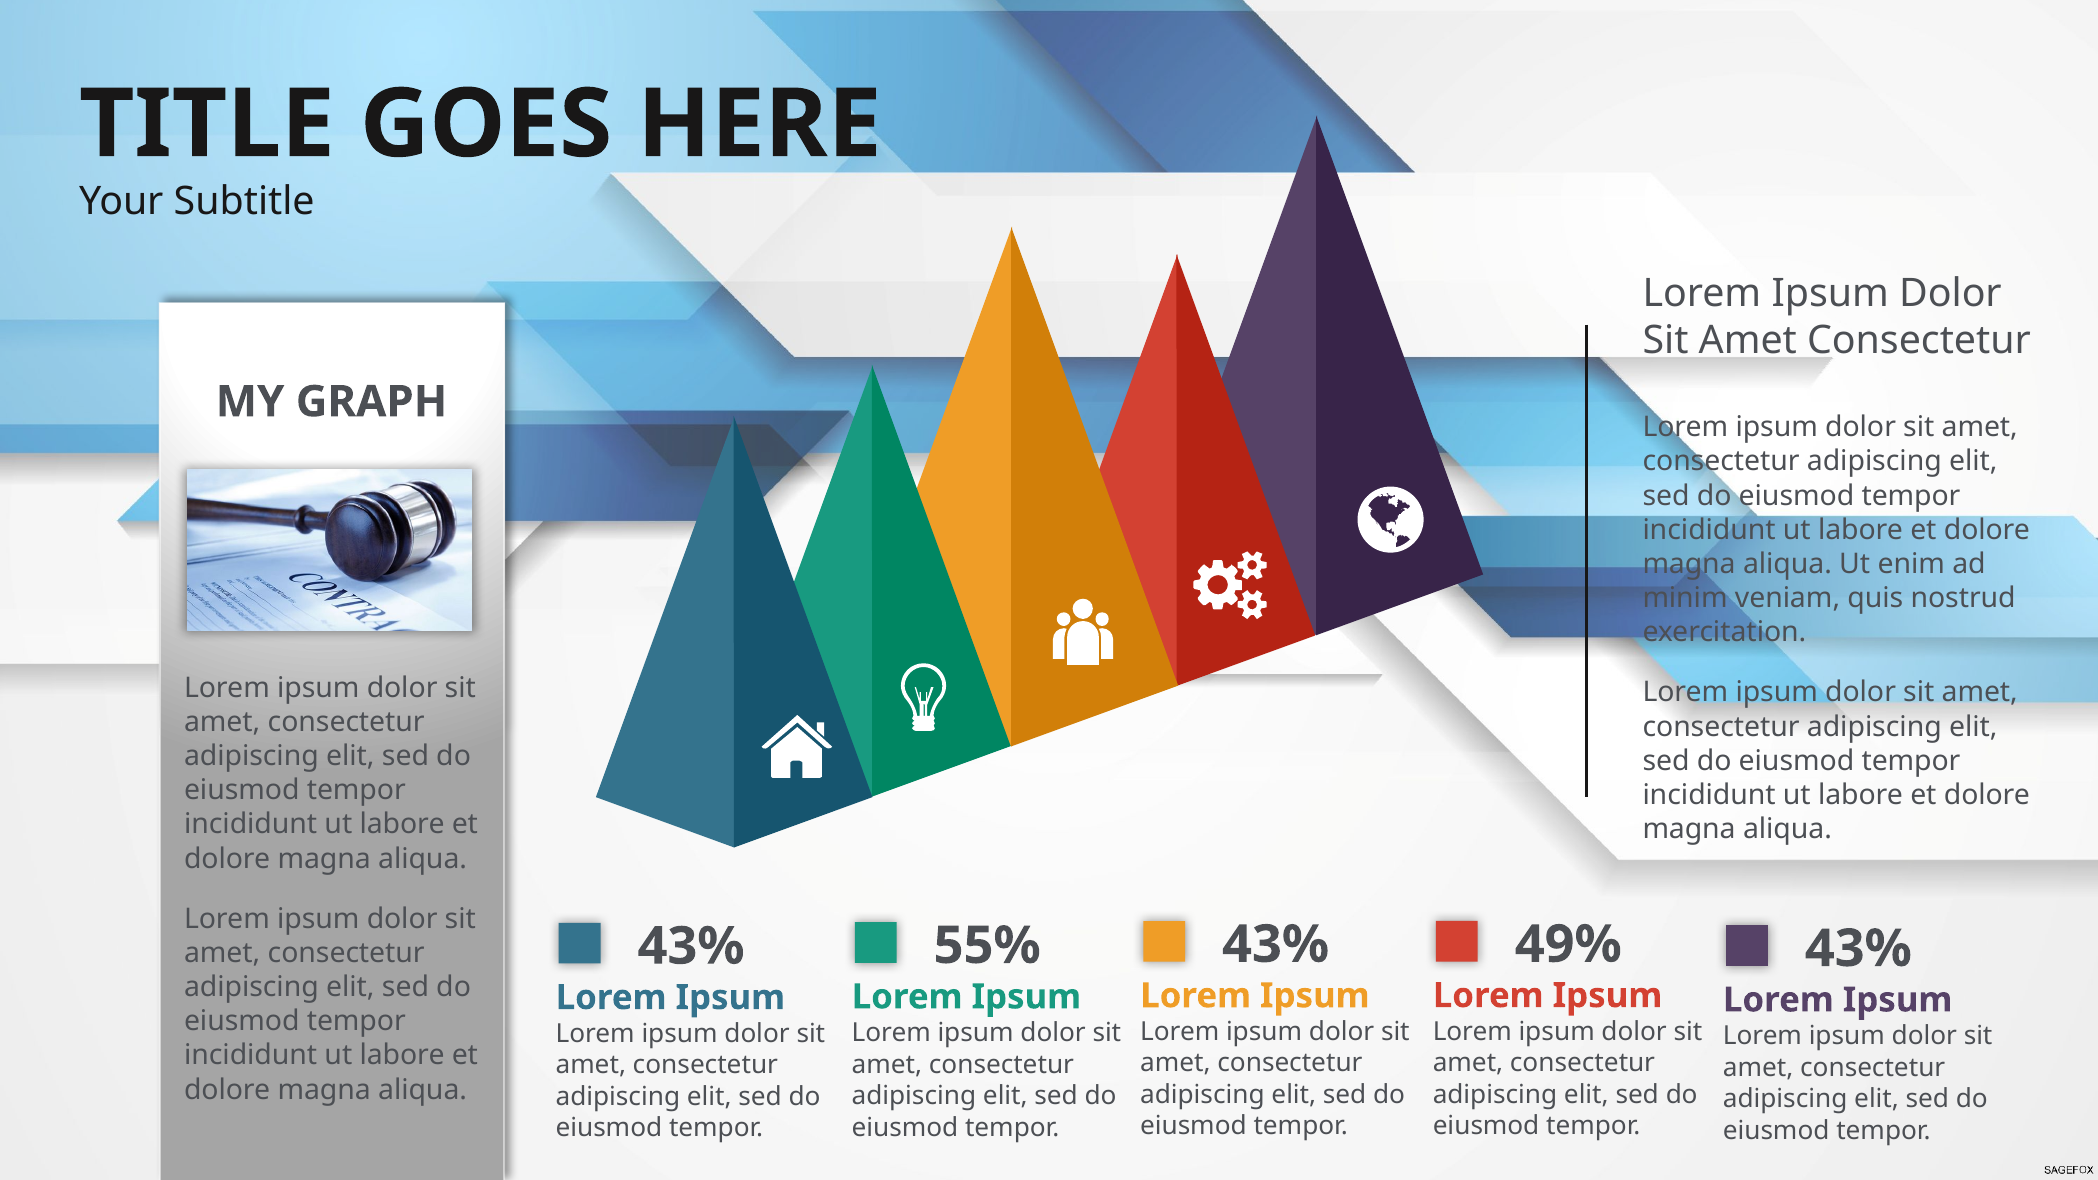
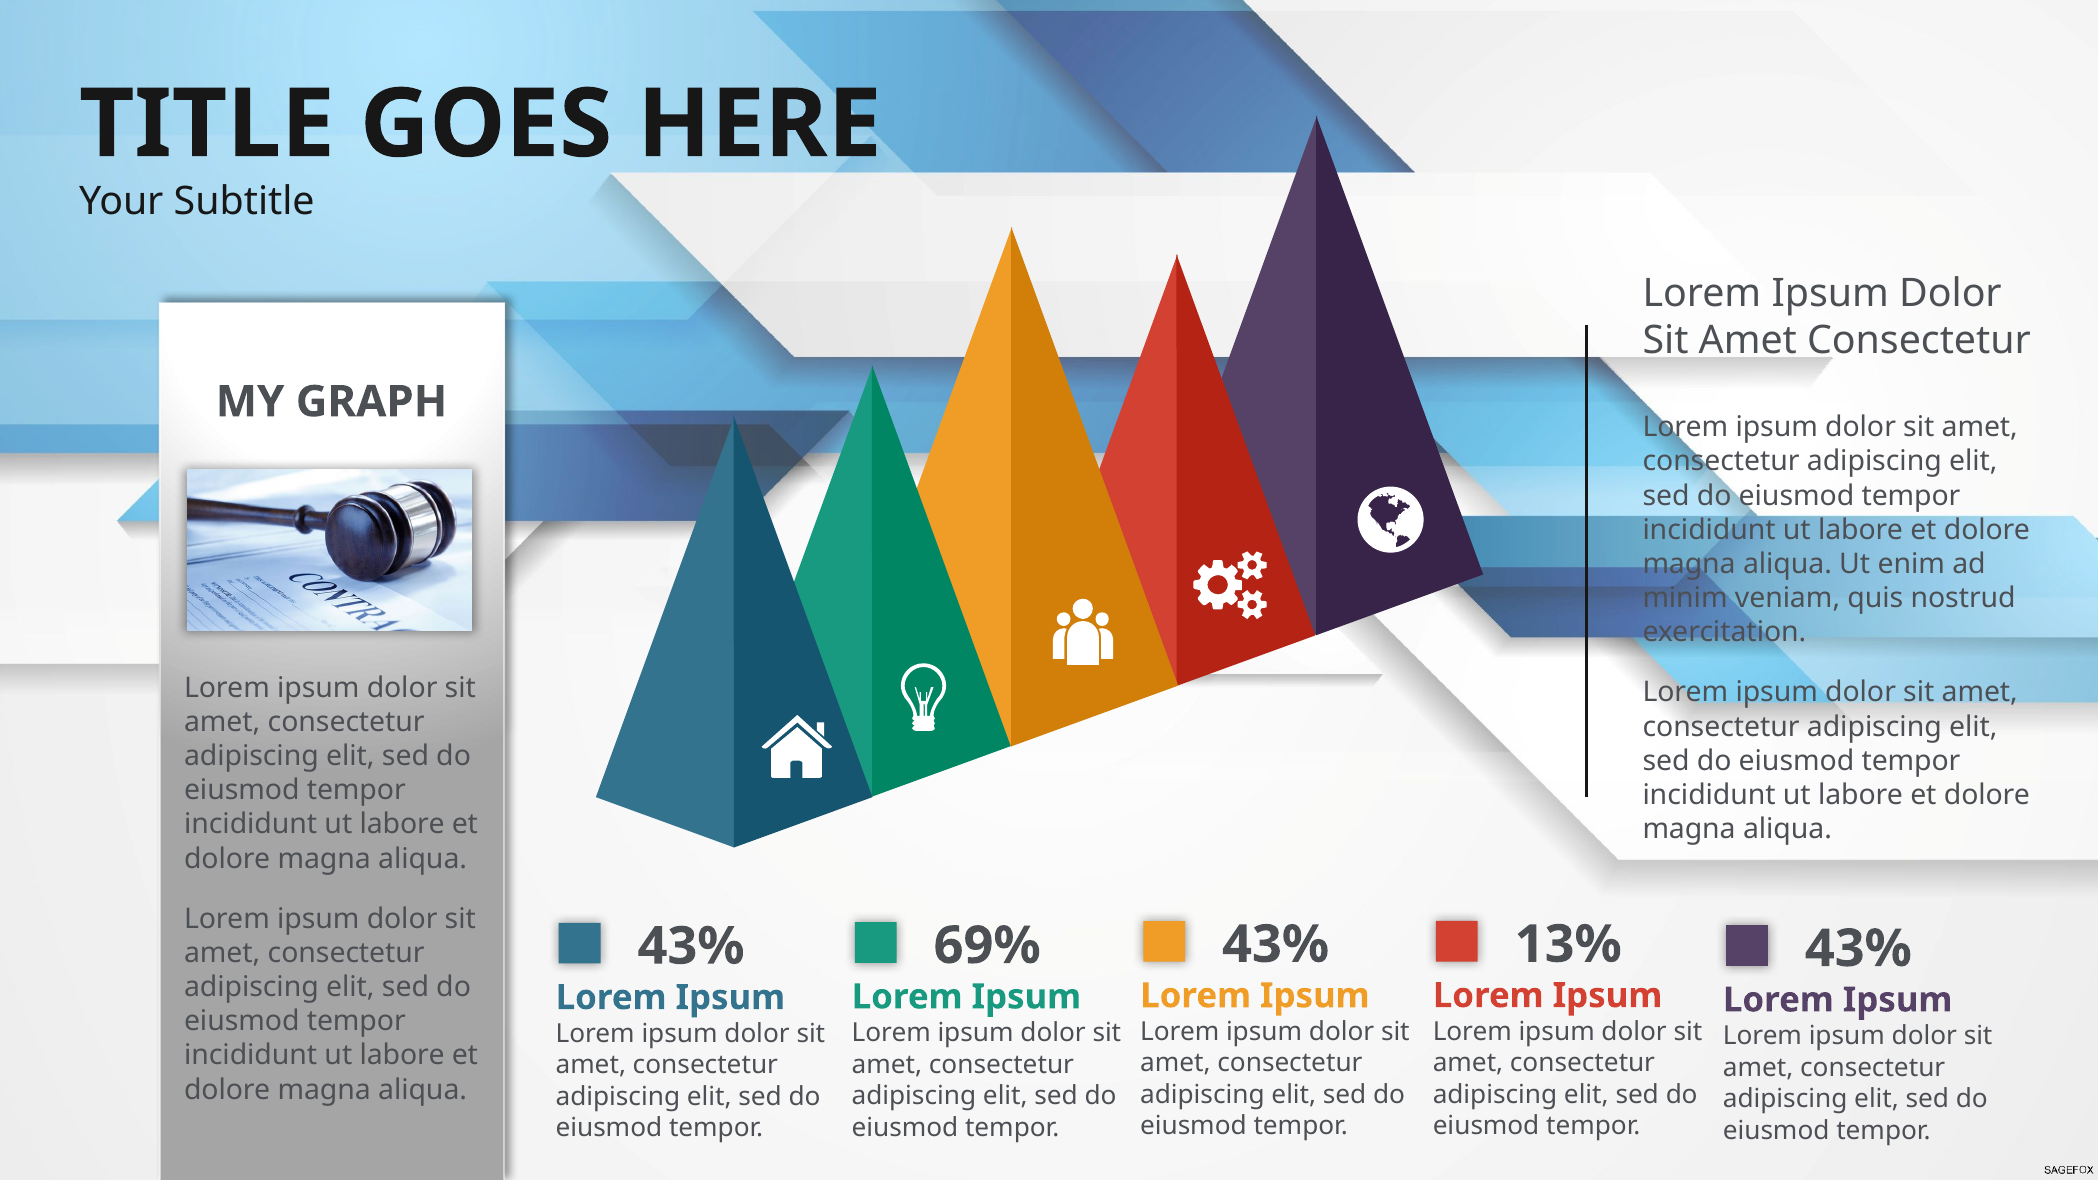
49%: 49% -> 13%
55%: 55% -> 69%
